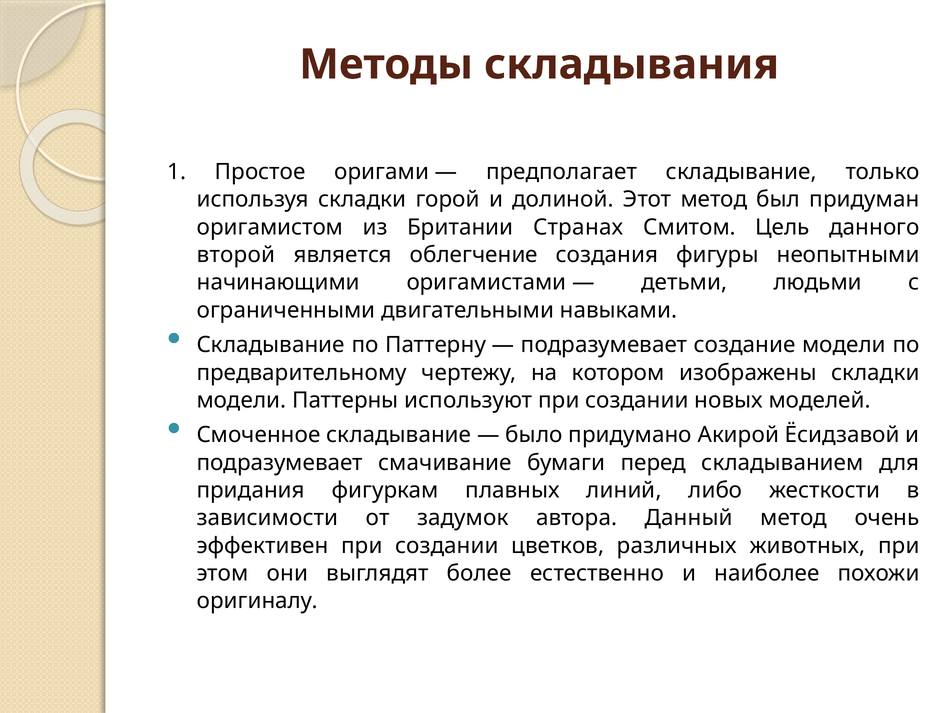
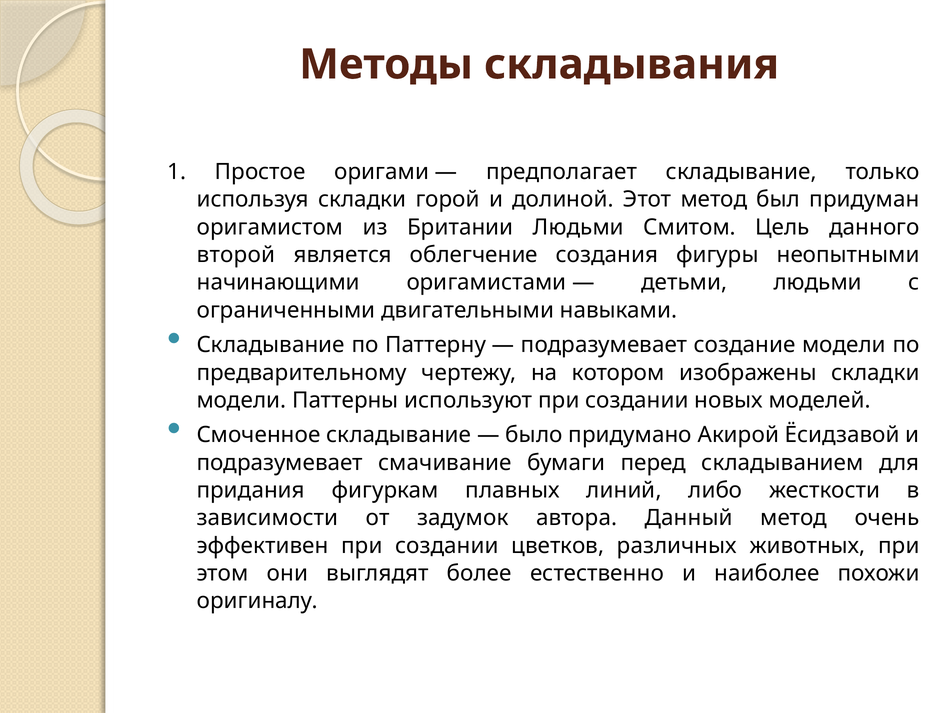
Британии Странах: Странах -> Людьми
